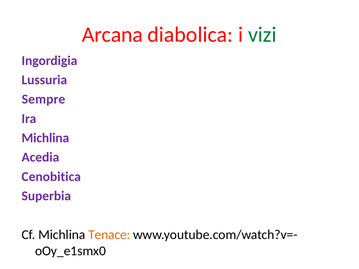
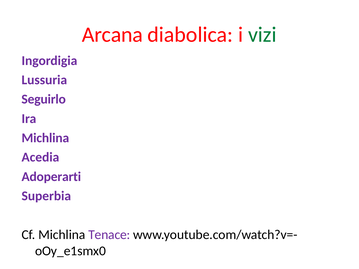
Sempre: Sempre -> Seguirlo
Cenobitica: Cenobitica -> Adoperarti
Tenace colour: orange -> purple
